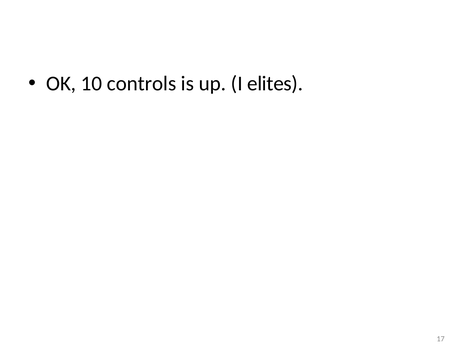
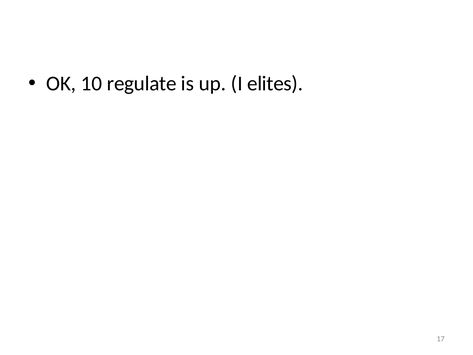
controls: controls -> regulate
